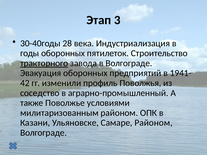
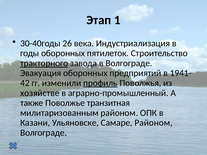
3: 3 -> 1
28: 28 -> 26
профиль underline: none -> present
соседство: соседство -> хозяйстве
условиями: условиями -> транзитная
